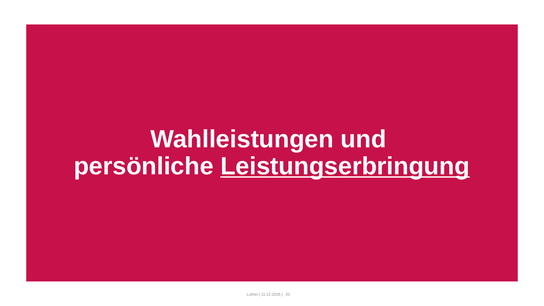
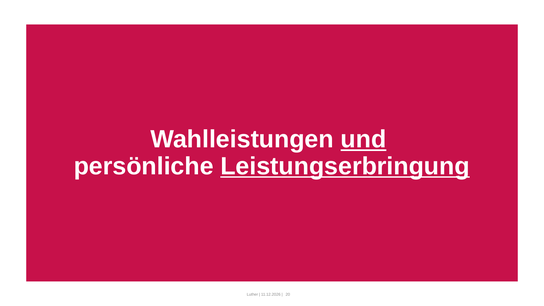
und underline: none -> present
